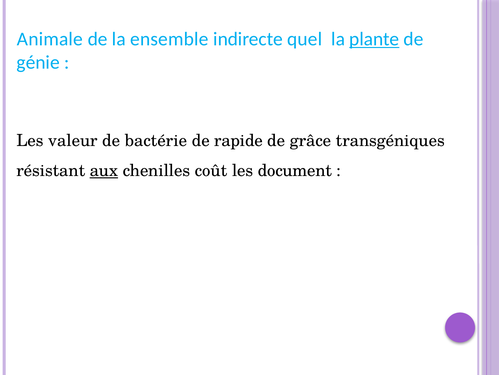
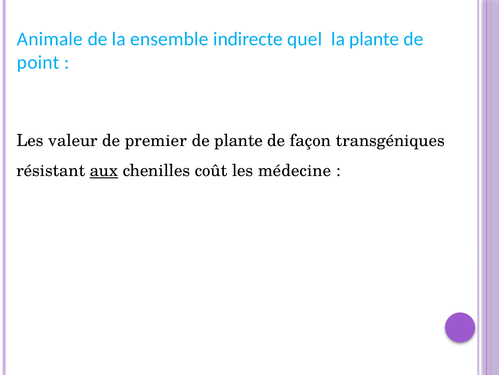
plante at (374, 39) underline: present -> none
génie: génie -> point
bactérie: bactérie -> premier
de rapide: rapide -> plante
grâce: grâce -> façon
document: document -> médecine
